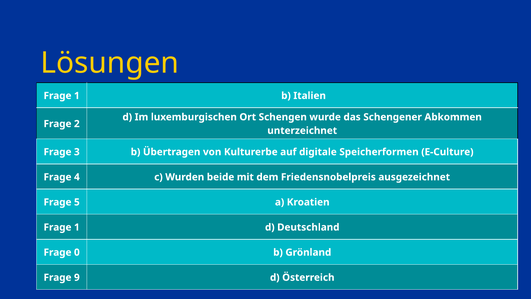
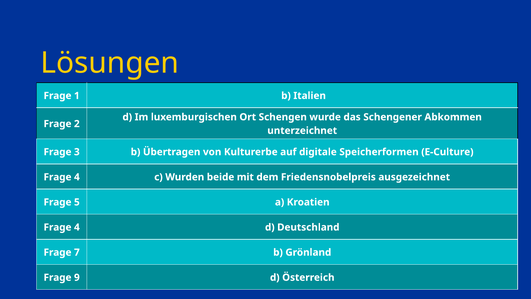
1 at (77, 227): 1 -> 4
0: 0 -> 7
